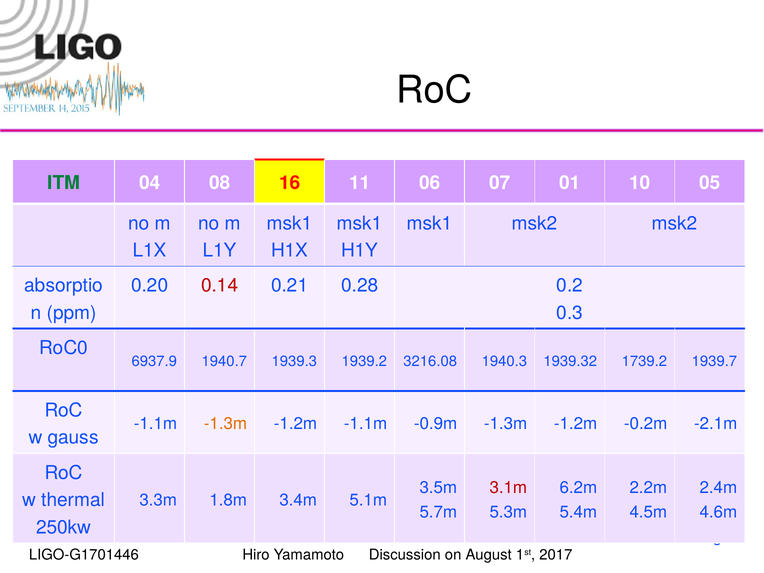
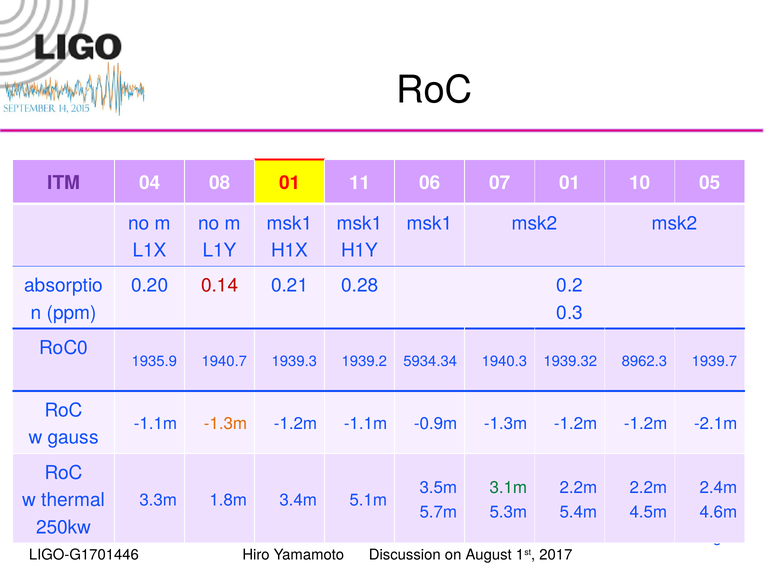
ITM colour: green -> purple
08 16: 16 -> 01
6937.9: 6937.9 -> 1935.9
3216.08: 3216.08 -> 5934.34
1739.2: 1739.2 -> 8962.3
-1.2m -0.2m: -0.2m -> -1.2m
3.1m colour: red -> green
6.2m at (578, 488): 6.2m -> 2.2m
